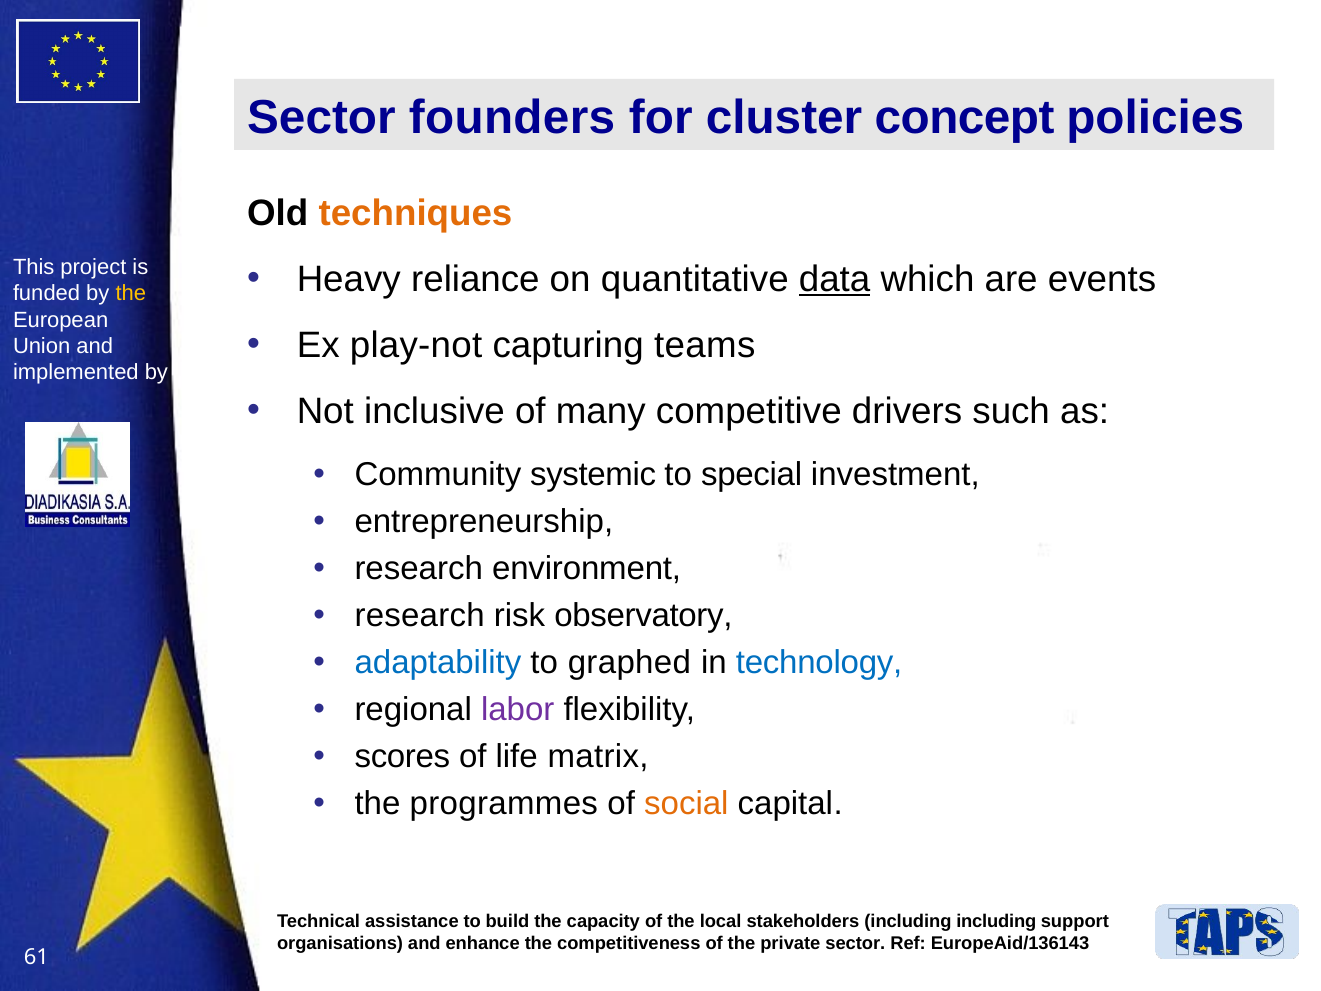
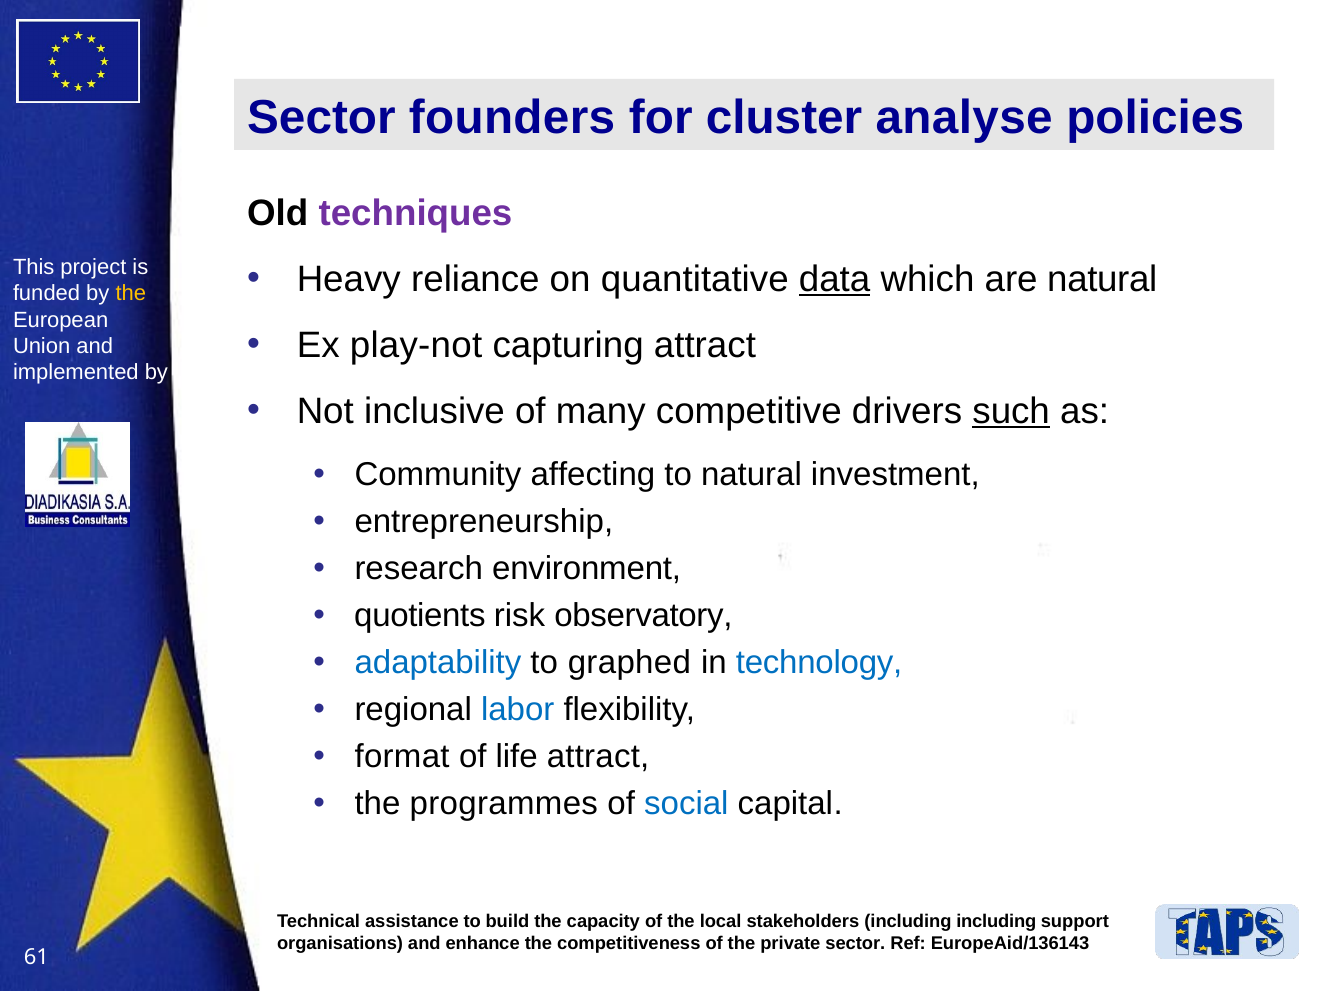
concept: concept -> analyse
techniques colour: orange -> purple
are events: events -> natural
capturing teams: teams -> attract
such underline: none -> present
systemic: systemic -> affecting
to special: special -> natural
research at (420, 616): research -> quotients
labor colour: purple -> blue
scores: scores -> format
life matrix: matrix -> attract
social colour: orange -> blue
